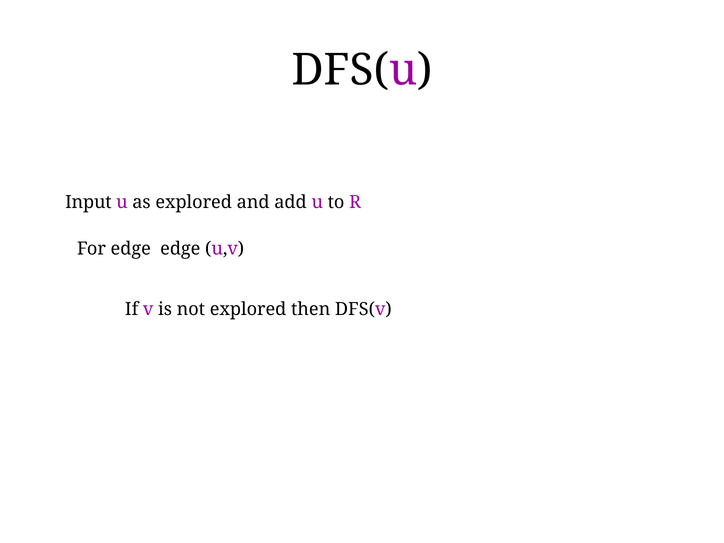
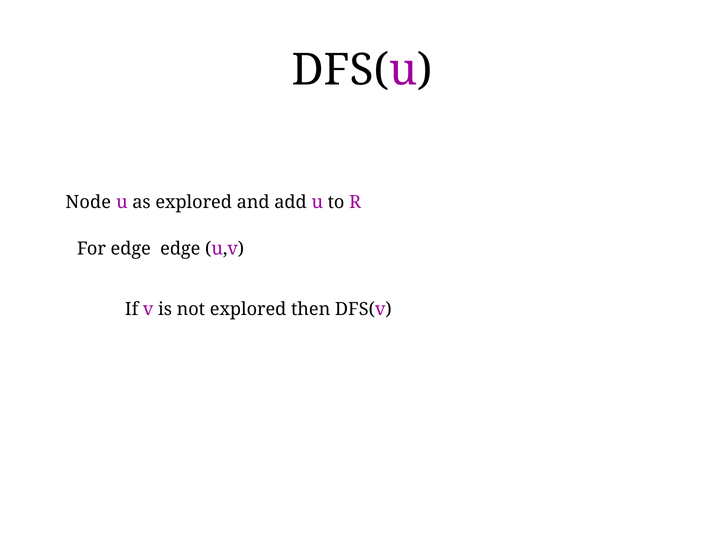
Input: Input -> Node
